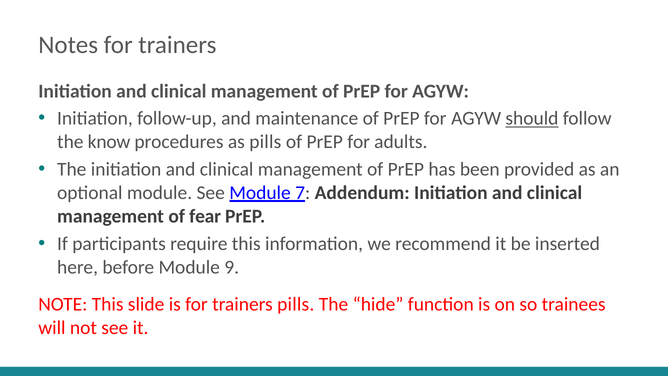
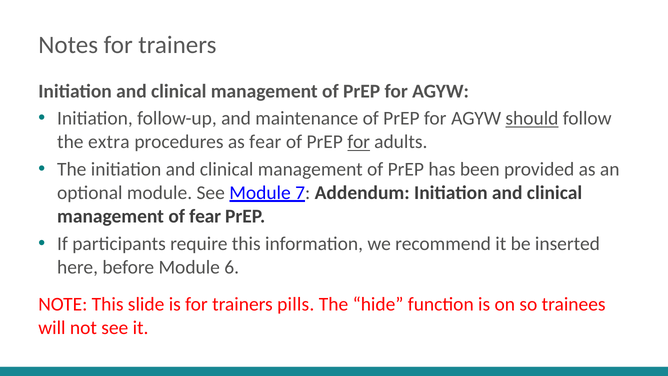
know: know -> extra
as pills: pills -> fear
for at (359, 142) underline: none -> present
9: 9 -> 6
